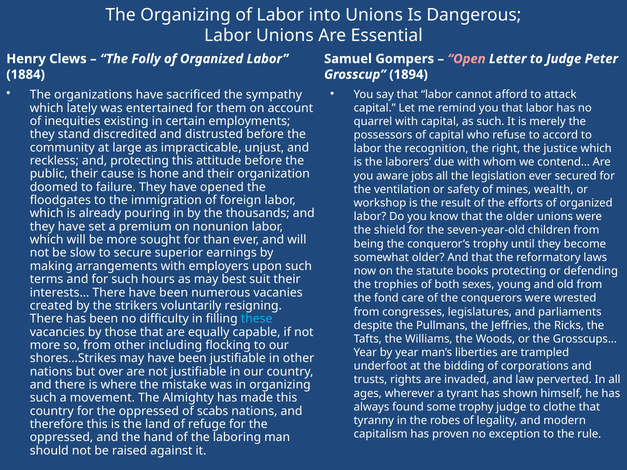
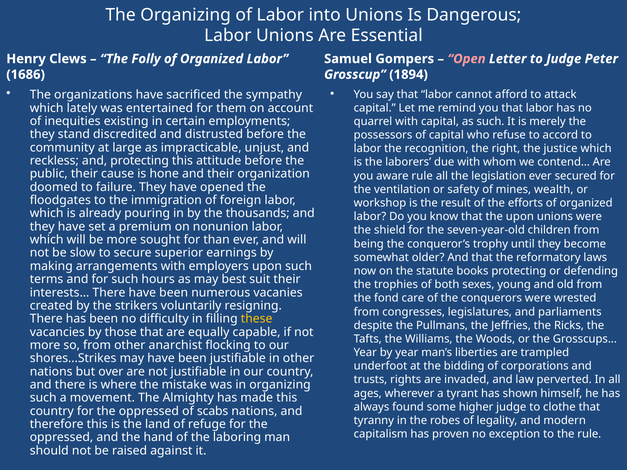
1884: 1884 -> 1686
aware jobs: jobs -> rule
the older: older -> upon
these colour: light blue -> yellow
including: including -> anarchist
some trophy: trophy -> higher
